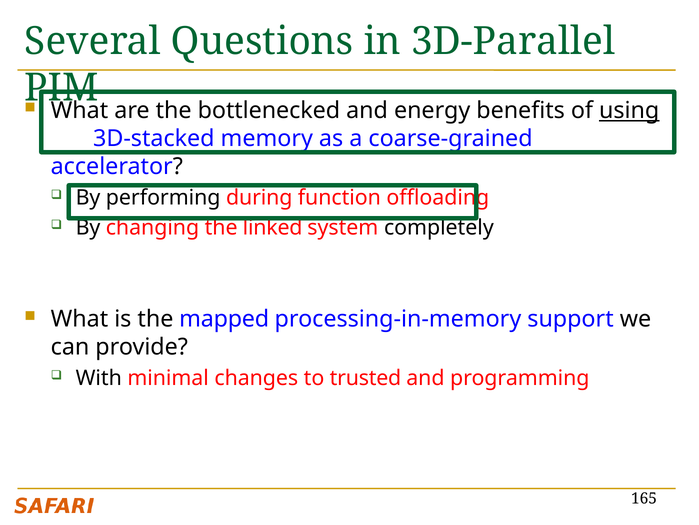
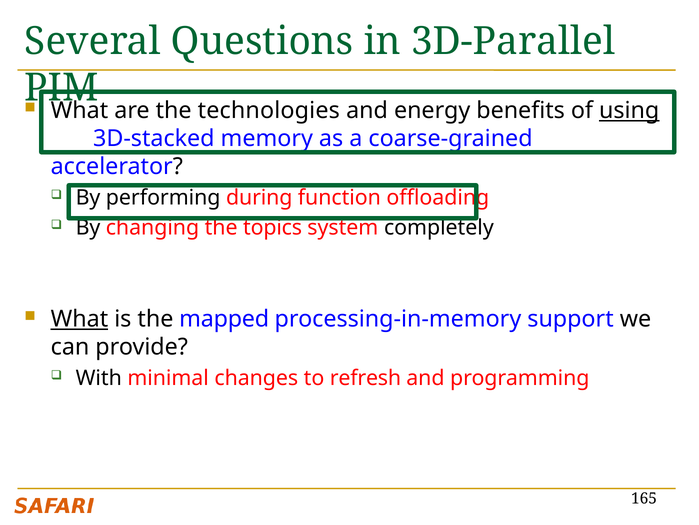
bottlenecked: bottlenecked -> technologies
linked: linked -> topics
What at (79, 319) underline: none -> present
trusted: trusted -> refresh
